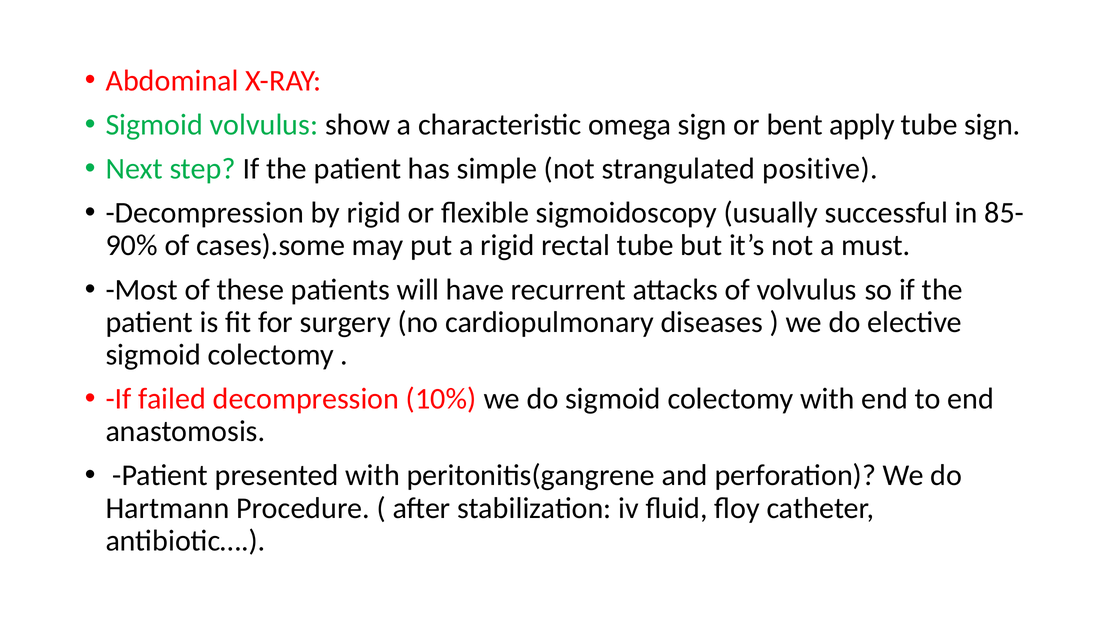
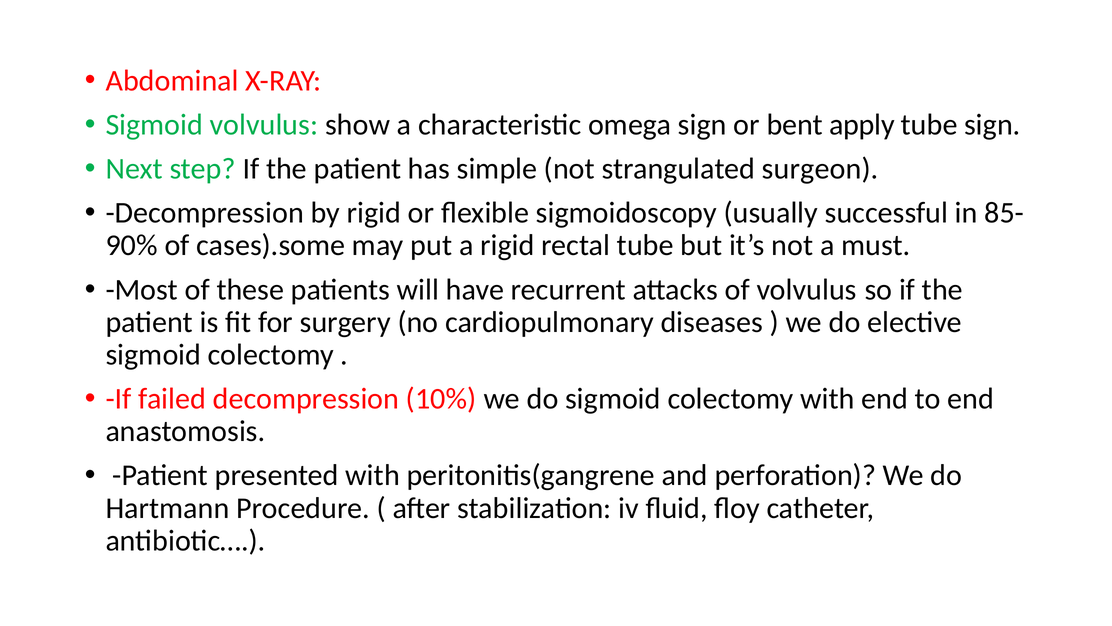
positive: positive -> surgeon
